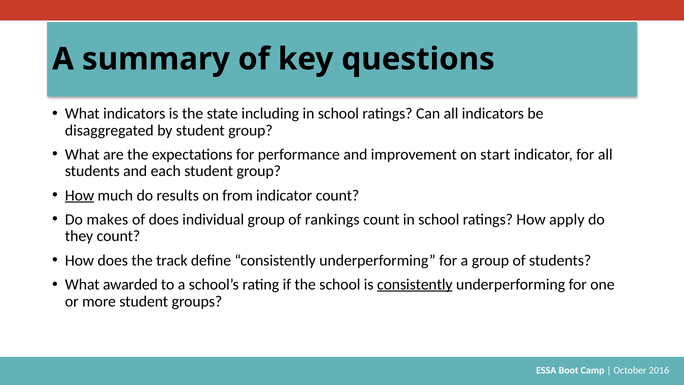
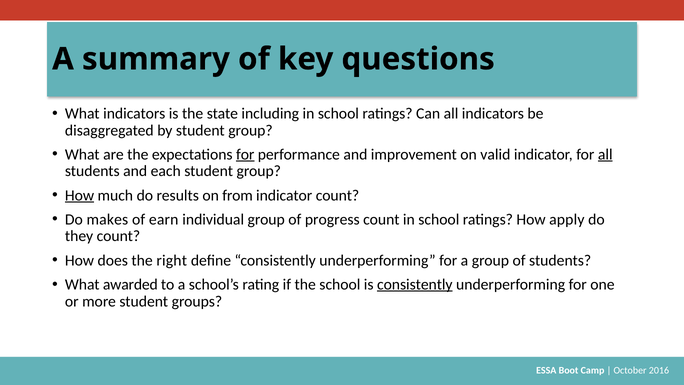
for at (245, 154) underline: none -> present
start: start -> valid
all at (605, 154) underline: none -> present
of does: does -> earn
rankings: rankings -> progress
track: track -> right
